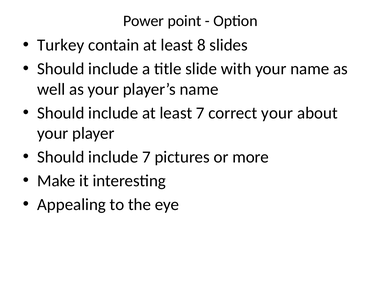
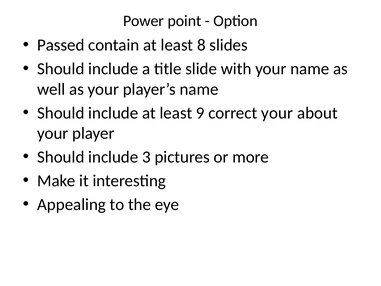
Turkey: Turkey -> Passed
least 7: 7 -> 9
include 7: 7 -> 3
